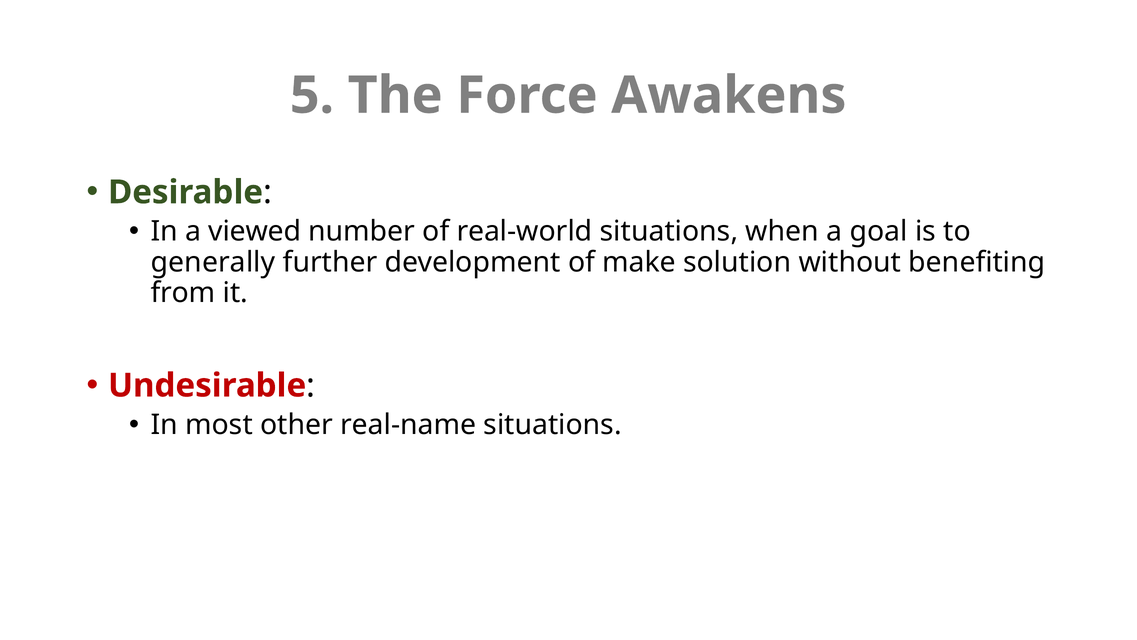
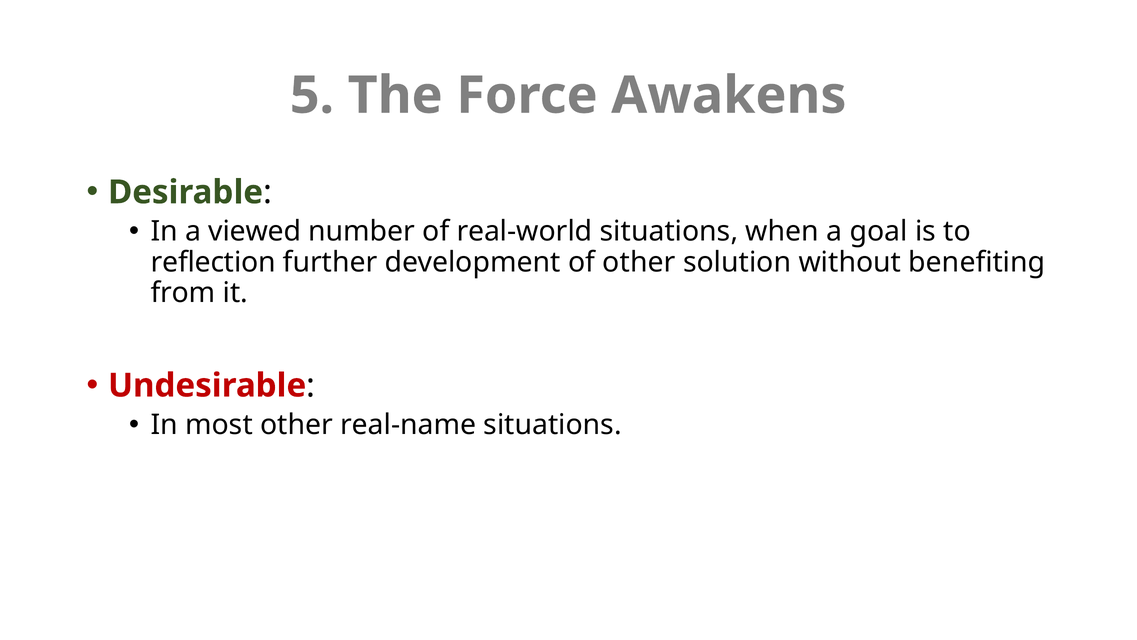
generally: generally -> reflection
of make: make -> other
